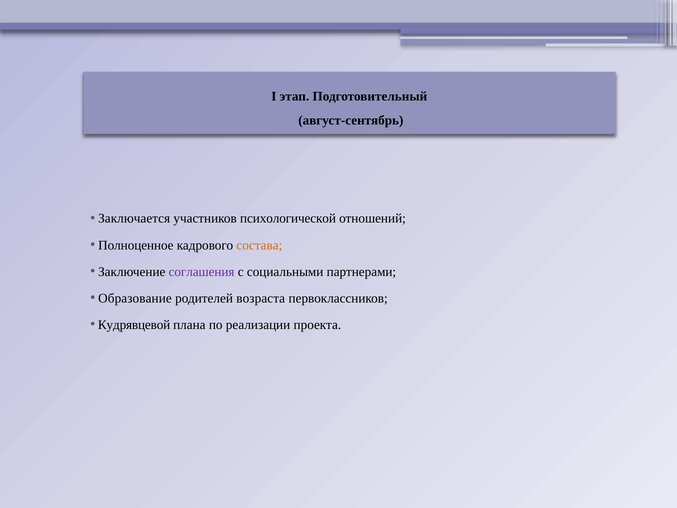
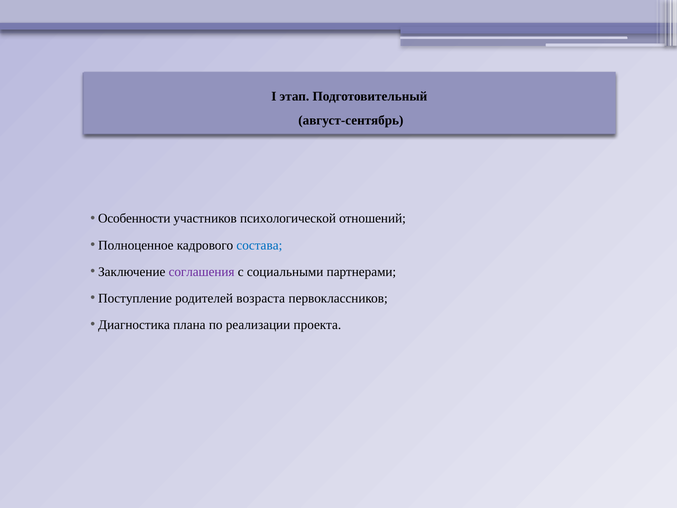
Заключается: Заключается -> Особенности
состава colour: orange -> blue
Образование: Образование -> Поступление
Кудрявцевой: Кудрявцевой -> Диагностика
